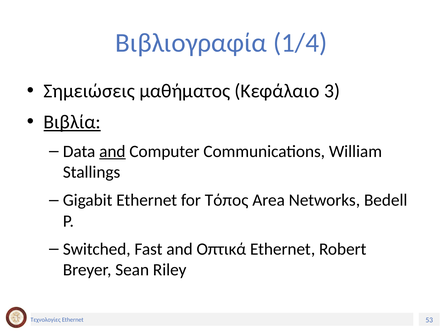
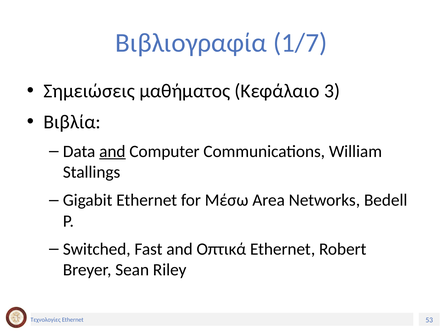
1/4: 1/4 -> 1/7
Βιβλία underline: present -> none
Τόπος: Τόπος -> Μέσω
